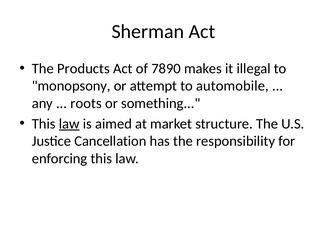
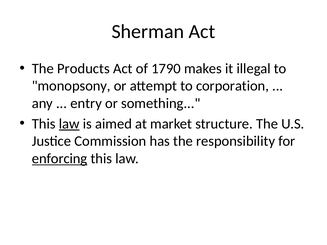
7890: 7890 -> 1790
automobile: automobile -> corporation
roots: roots -> entry
Cancellation: Cancellation -> Commission
enforcing underline: none -> present
